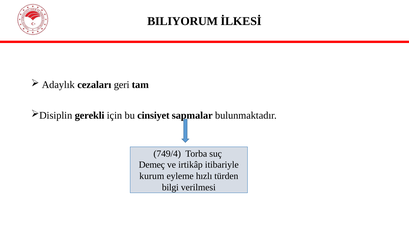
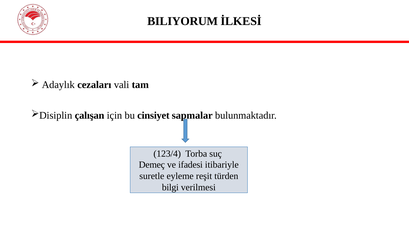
geri: geri -> vali
gerekli: gerekli -> çalışan
749/4: 749/4 -> 123/4
irtikâp: irtikâp -> ifadesi
kurum: kurum -> suretle
hızlı: hızlı -> reşit
